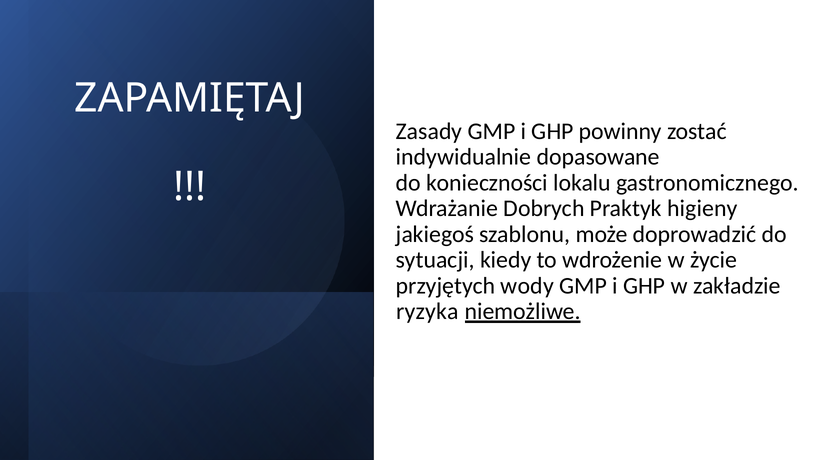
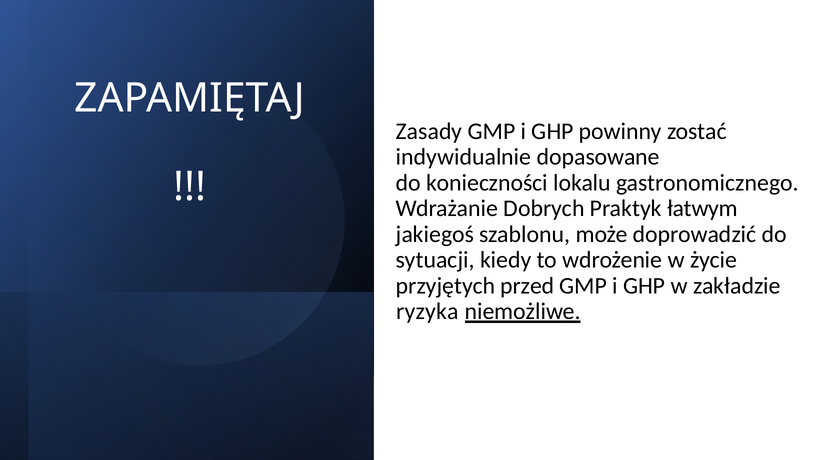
higieny: higieny -> łatwym
wody: wody -> przed
